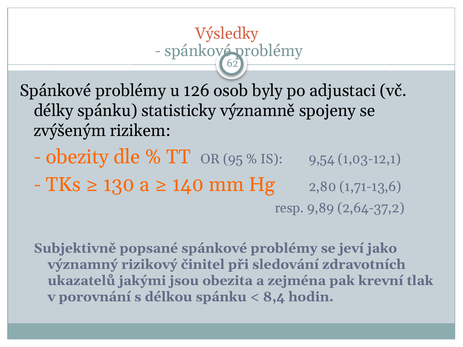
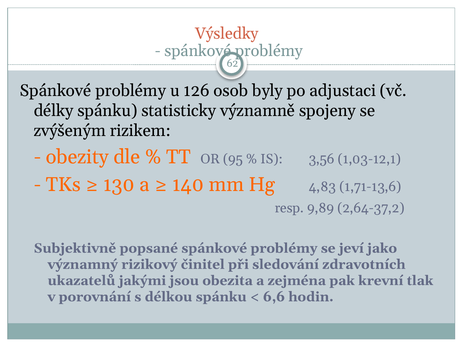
9,54: 9,54 -> 3,56
2,80: 2,80 -> 4,83
8,4: 8,4 -> 6,6
